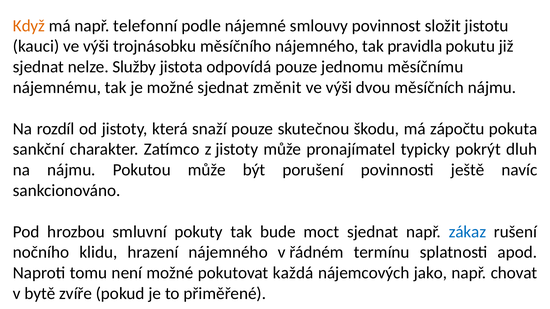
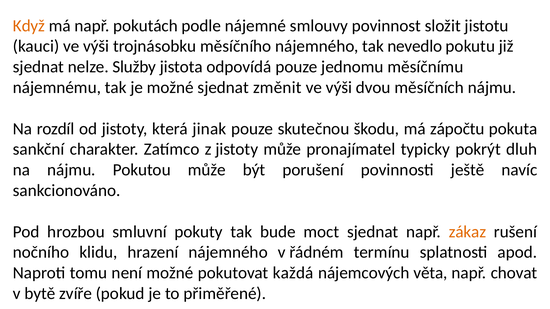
telefonní: telefonní -> pokutách
pravidla: pravidla -> nevedlo
snaží: snaží -> jinak
zákaz colour: blue -> orange
jako: jako -> věta
